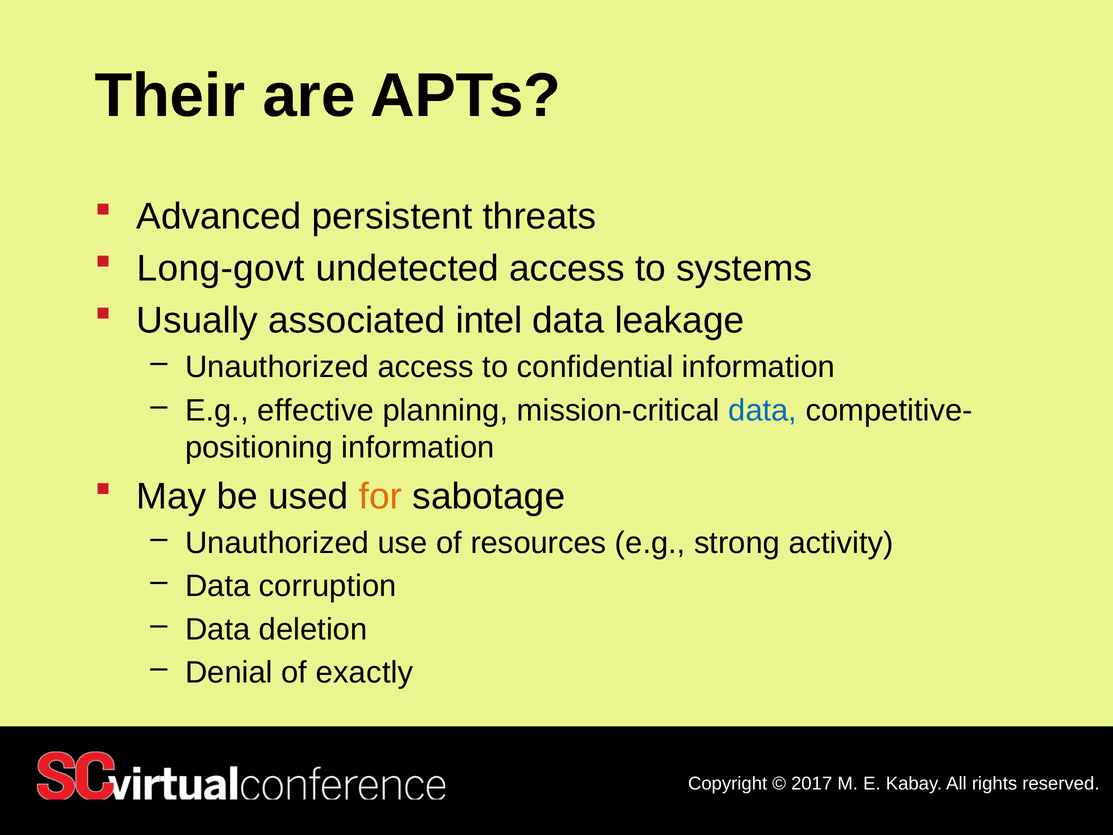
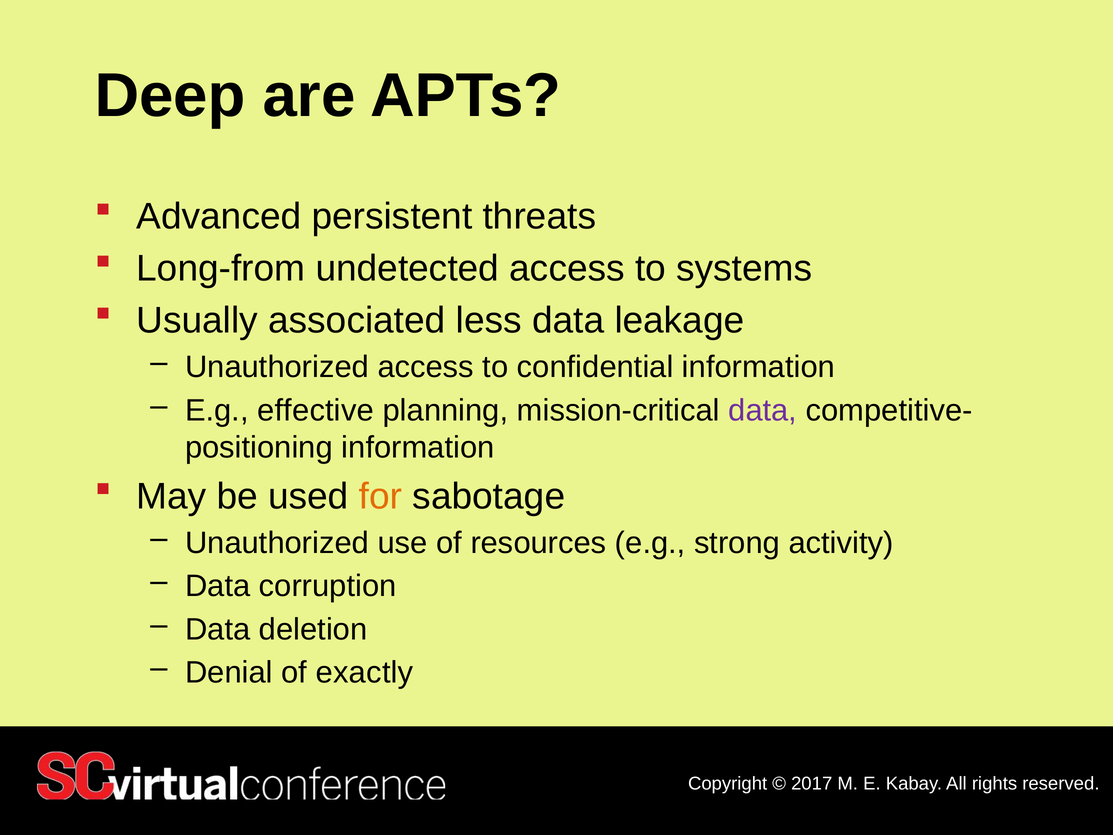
Their: Their -> Deep
Long-govt: Long-govt -> Long-from
intel: intel -> less
data at (763, 410) colour: blue -> purple
